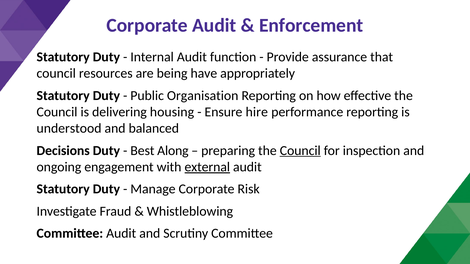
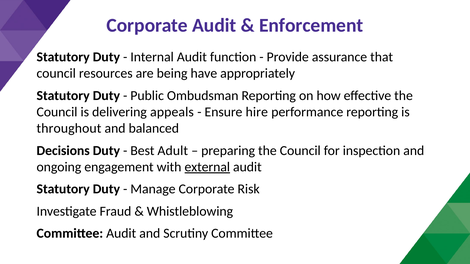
Organisation: Organisation -> Ombudsman
housing: housing -> appeals
understood: understood -> throughout
Along: Along -> Adult
Council at (300, 151) underline: present -> none
